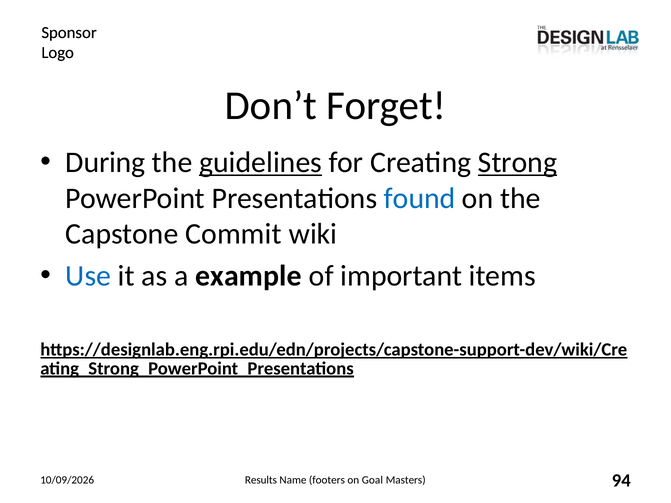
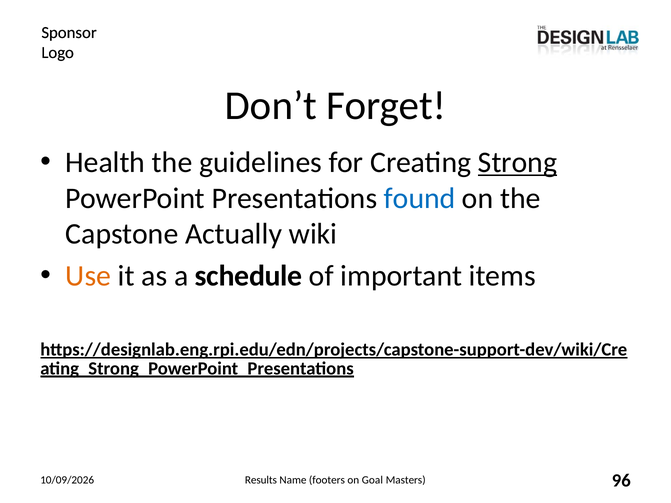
During: During -> Health
guidelines underline: present -> none
Commit: Commit -> Actually
Use colour: blue -> orange
example: example -> schedule
94: 94 -> 96
